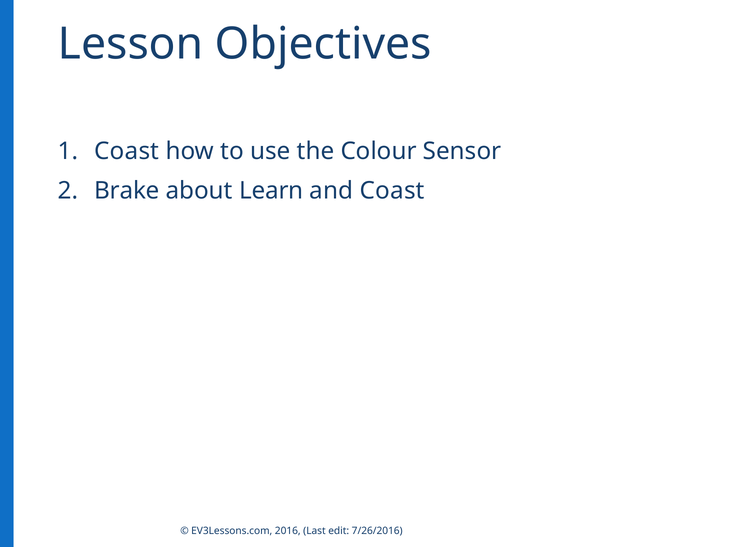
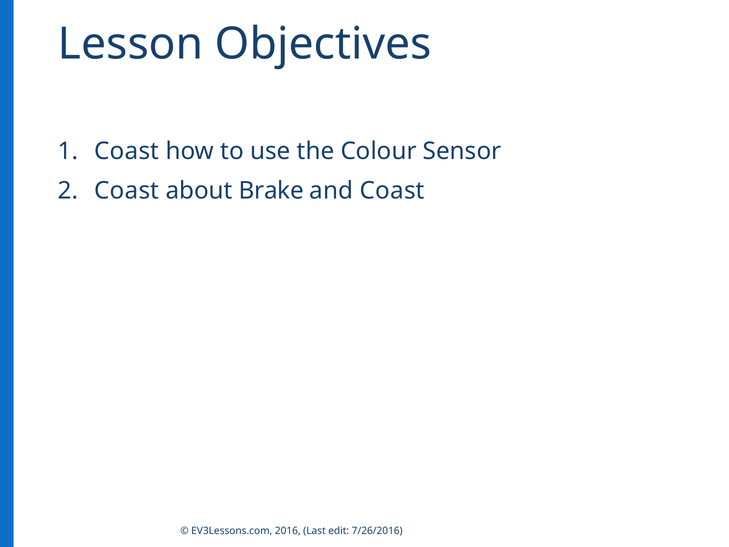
Brake at (127, 191): Brake -> Coast
Learn: Learn -> Brake
